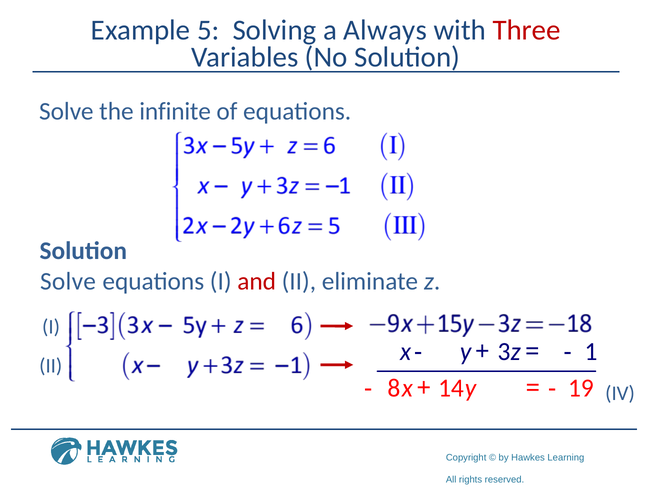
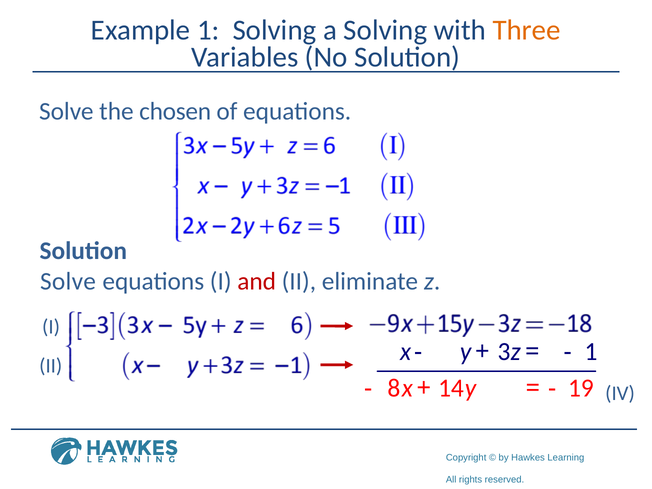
Example 5: 5 -> 1
a Always: Always -> Solving
Three colour: red -> orange
infinite: infinite -> chosen
